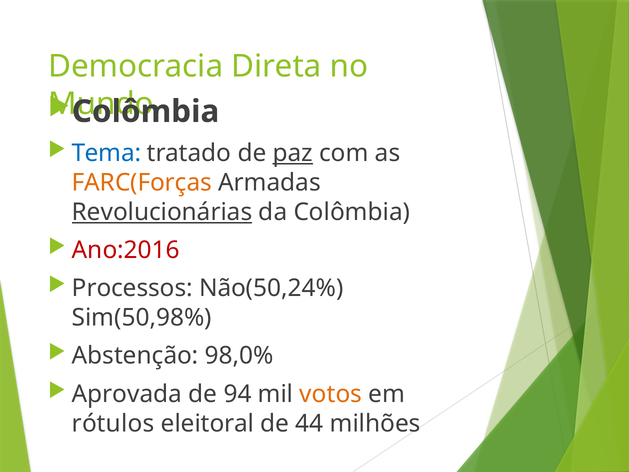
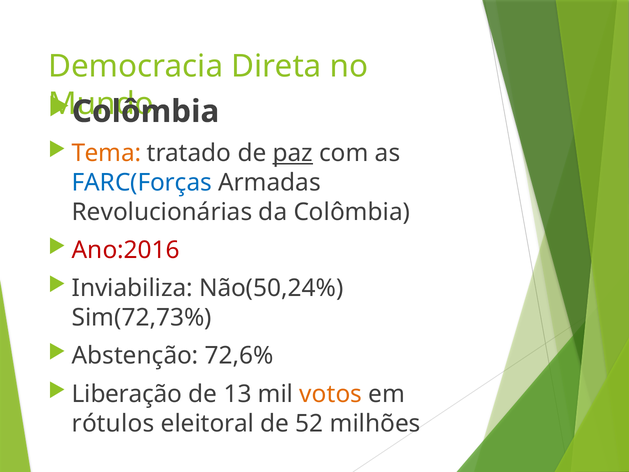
Tema colour: blue -> orange
FARC(Forças colour: orange -> blue
Revolucionárias underline: present -> none
Processos: Processos -> Inviabiliza
Sim(50,98%: Sim(50,98% -> Sim(72,73%
98,0%: 98,0% -> 72,6%
Aprovada: Aprovada -> Liberação
94: 94 -> 13
44: 44 -> 52
